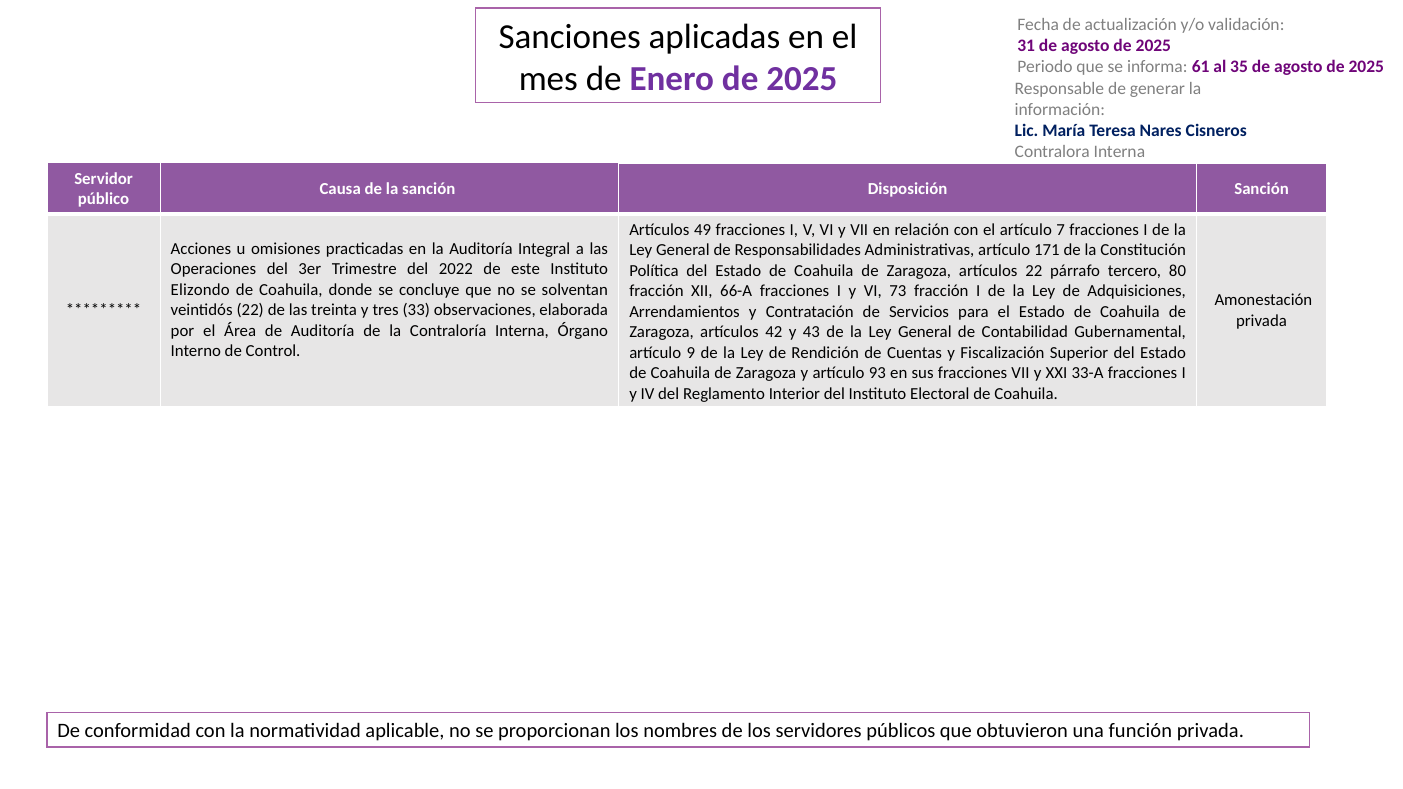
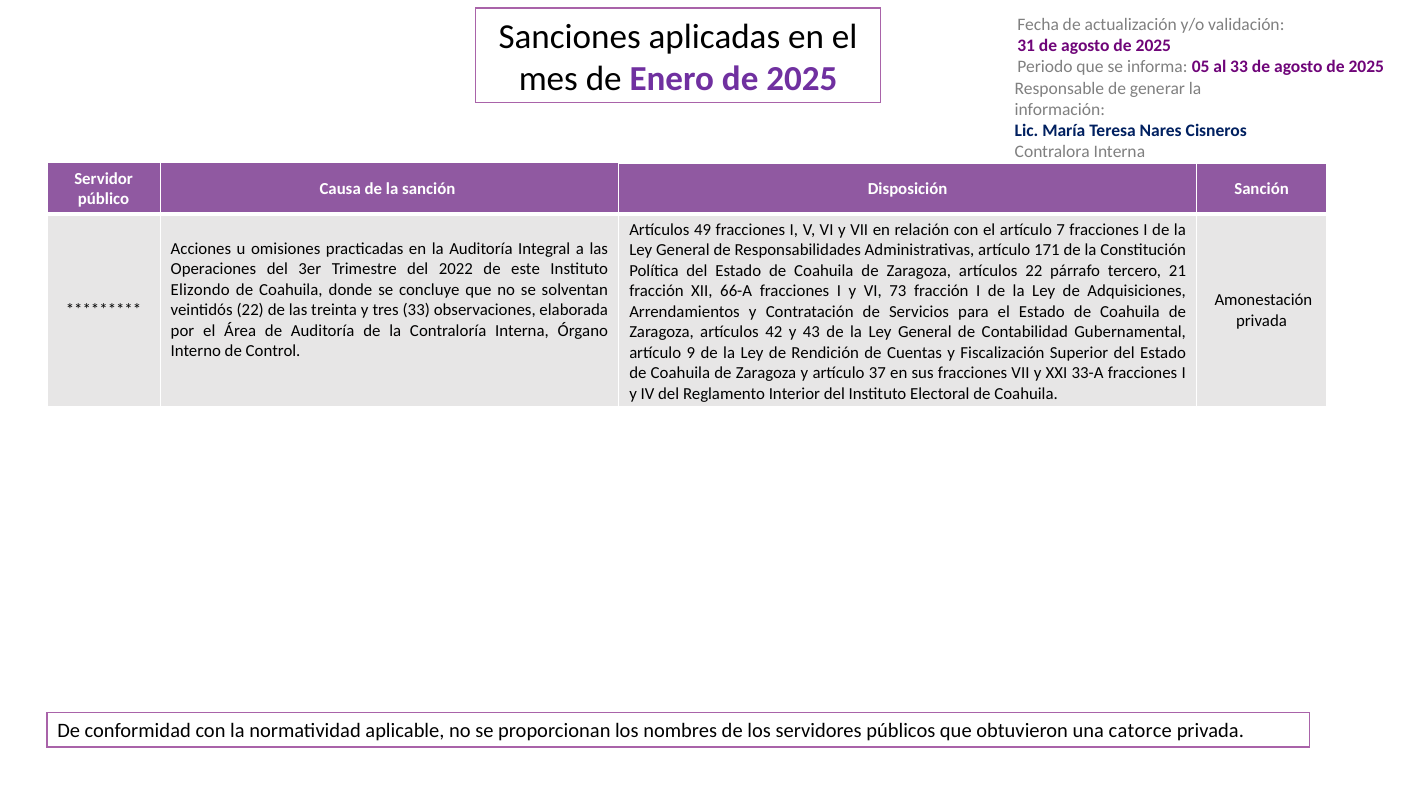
61: 61 -> 05
al 35: 35 -> 33
80: 80 -> 21
93: 93 -> 37
función: función -> catorce
